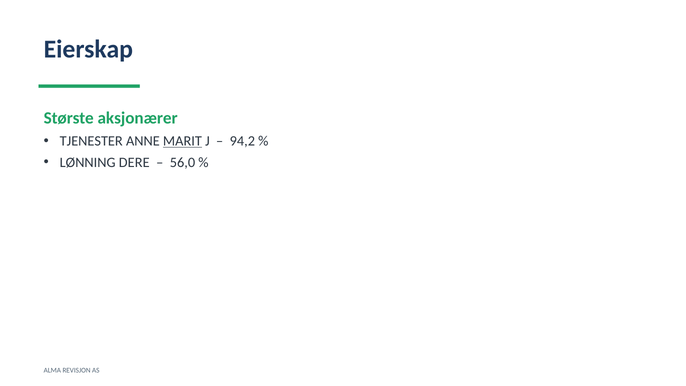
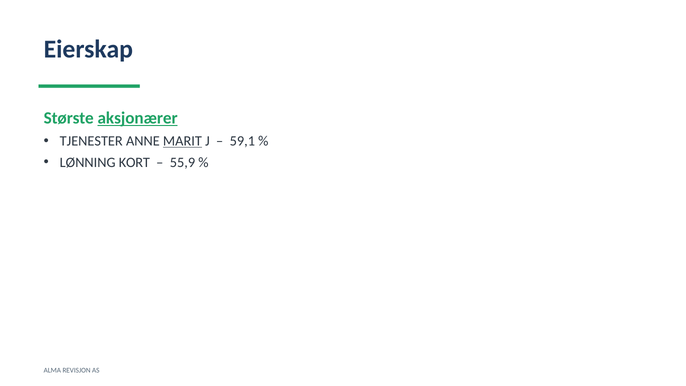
aksjonærer underline: none -> present
94,2: 94,2 -> 59,1
DERE: DERE -> KORT
56,0: 56,0 -> 55,9
